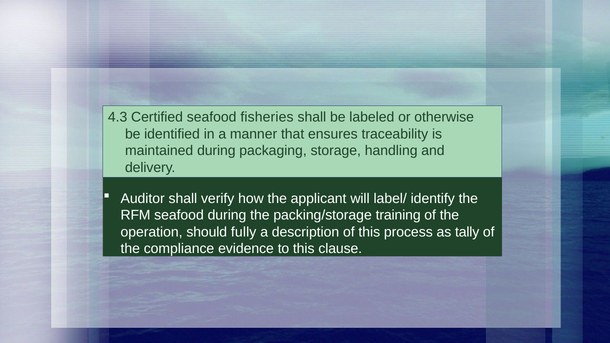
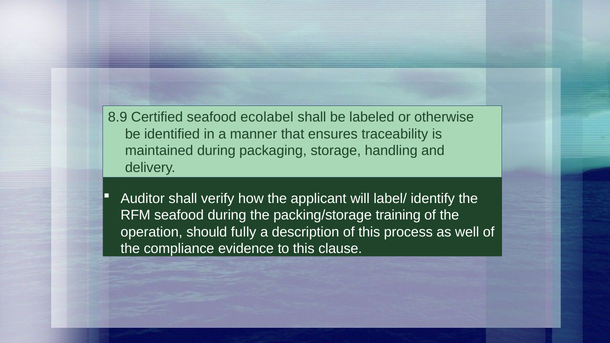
4.3: 4.3 -> 8.9
fisheries: fisheries -> ecolabel
tally: tally -> well
